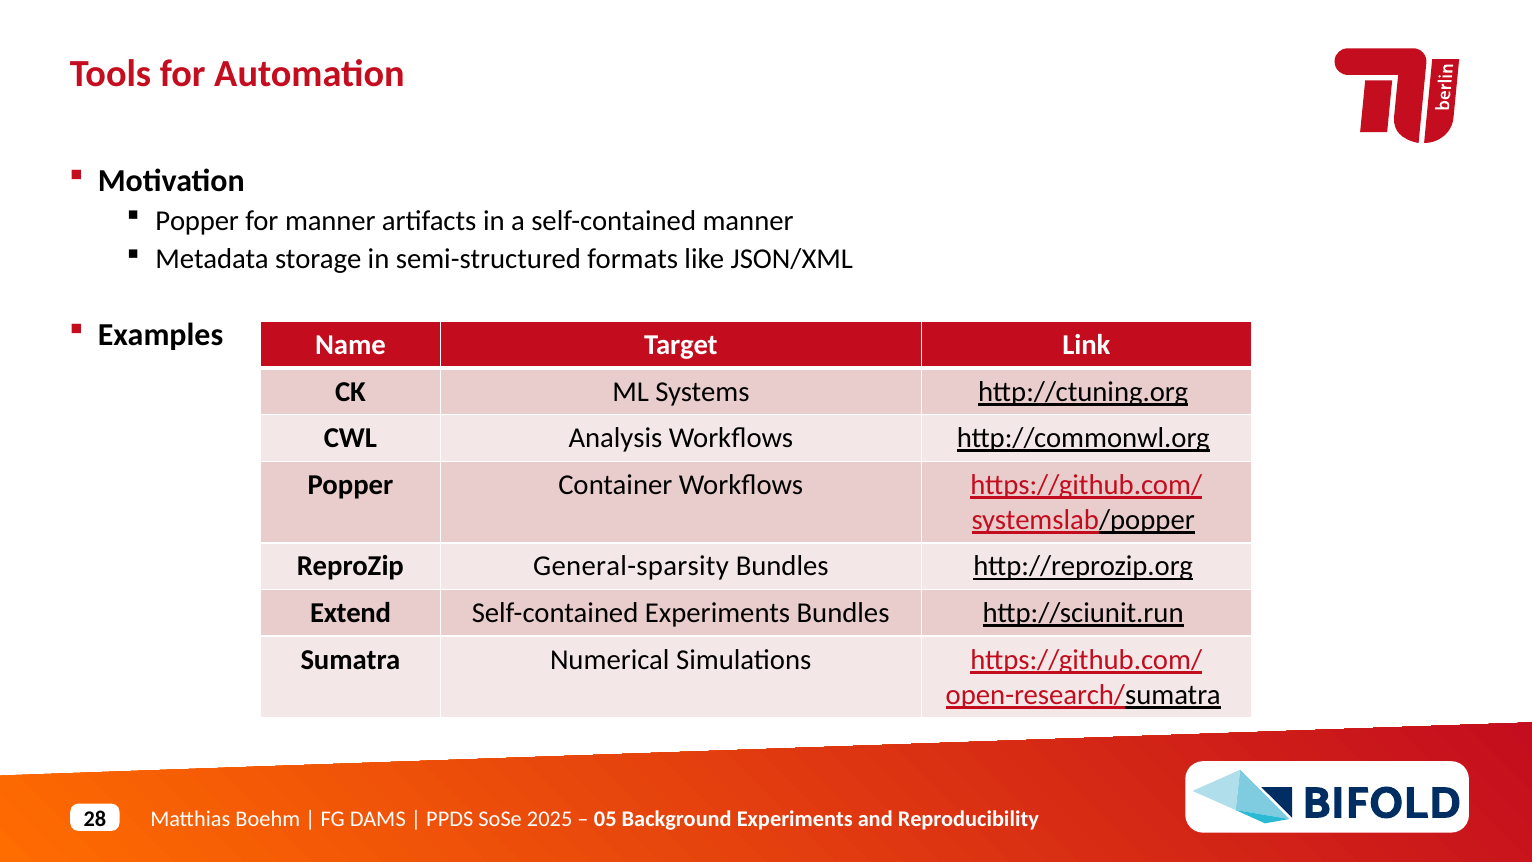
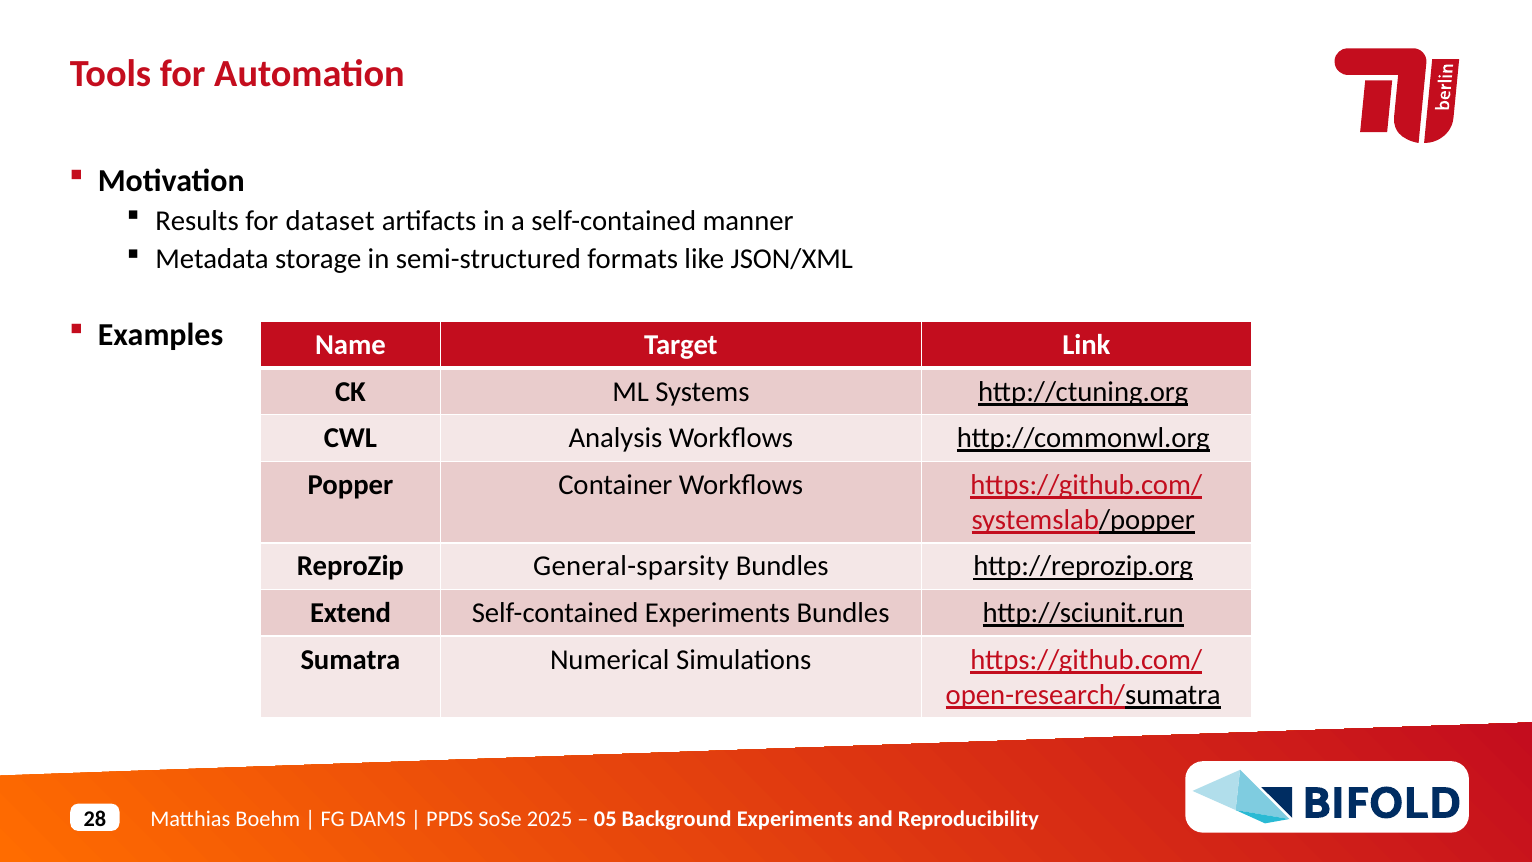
Popper at (197, 221): Popper -> Results
for manner: manner -> dataset
